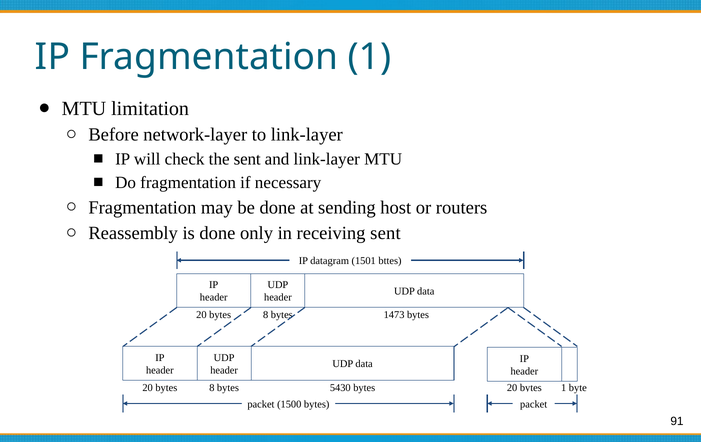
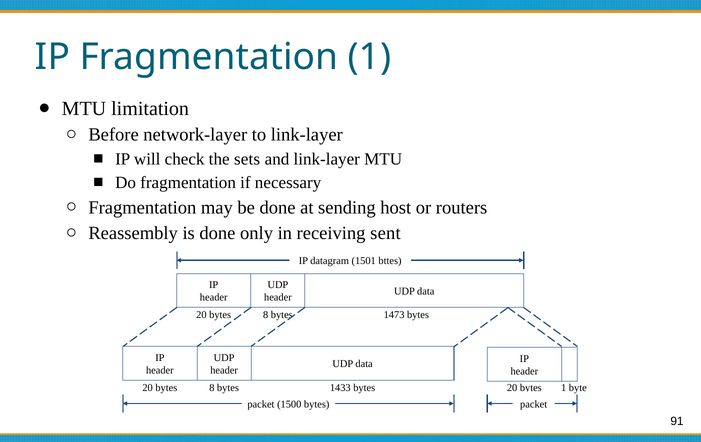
the sent: sent -> sets
5430: 5430 -> 1433
